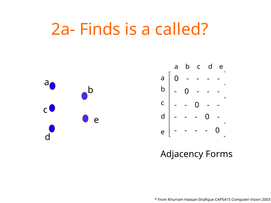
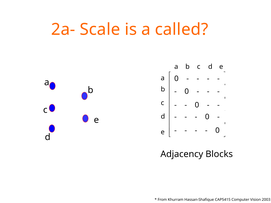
Finds: Finds -> Scale
Forms: Forms -> Blocks
